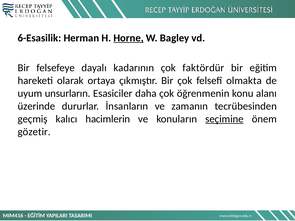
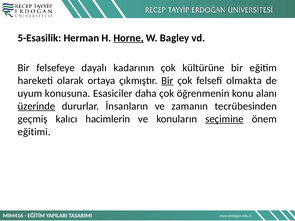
6-Esasilik: 6-Esasilik -> 5-Esasilik
faktördür: faktördür -> kültürüne
Bir at (167, 81) underline: none -> present
unsurların: unsurların -> konusuna
üzerinde underline: none -> present
gözetir: gözetir -> eğitimi
